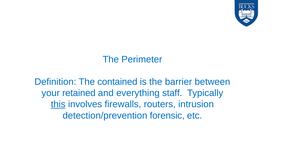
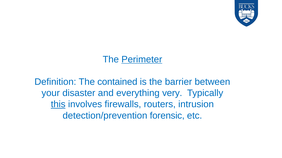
Perimeter underline: none -> present
retained: retained -> disaster
staff: staff -> very
